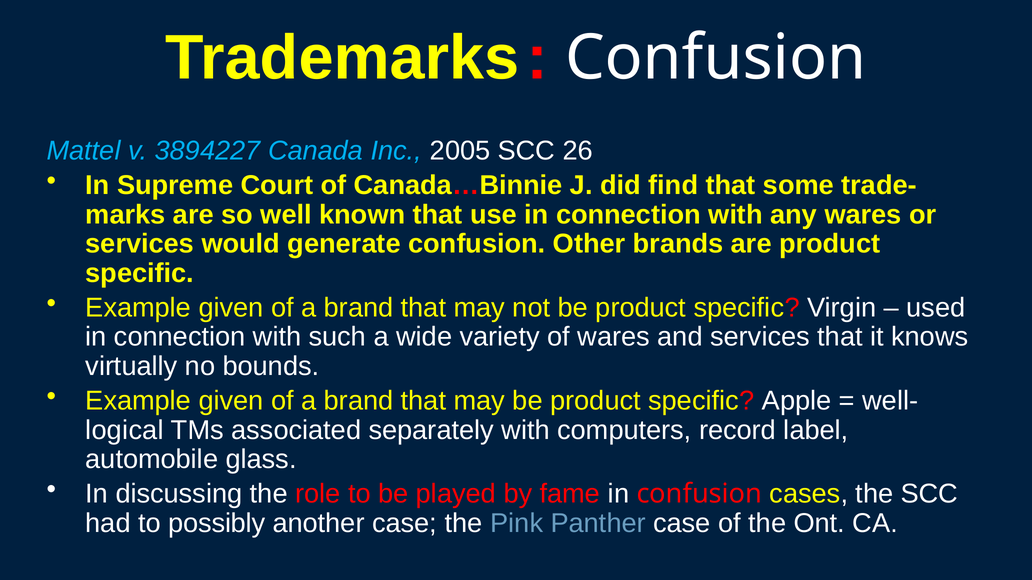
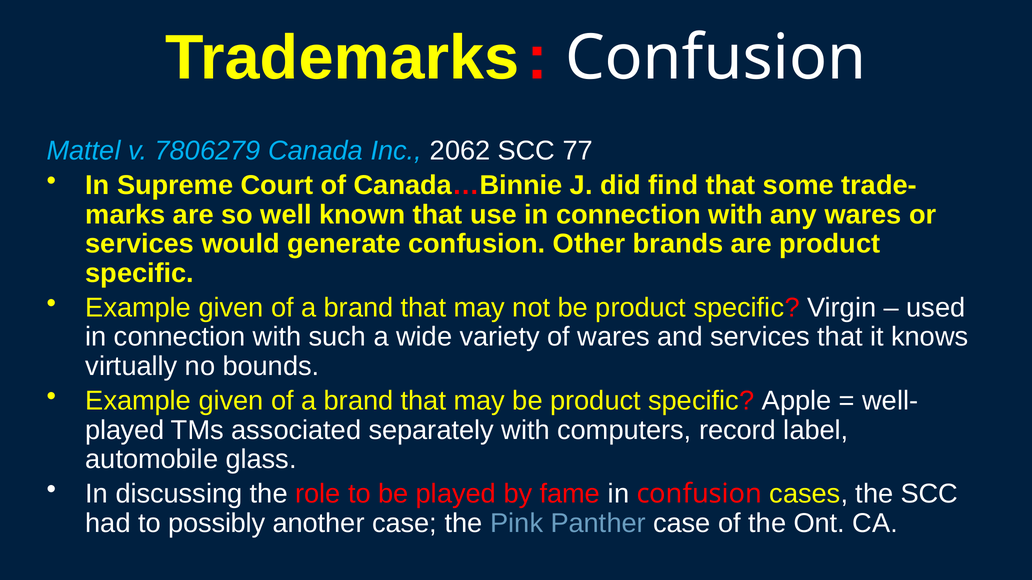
3894227: 3894227 -> 7806279
2005: 2005 -> 2062
26: 26 -> 77
logical at (125, 430): logical -> played
